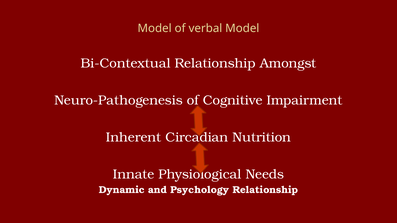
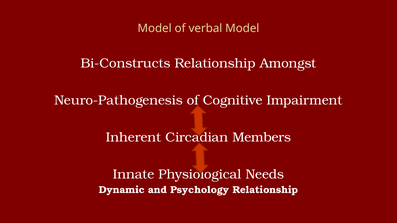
Bi-Contextual: Bi-Contextual -> Bi-Constructs
Nutrition: Nutrition -> Members
